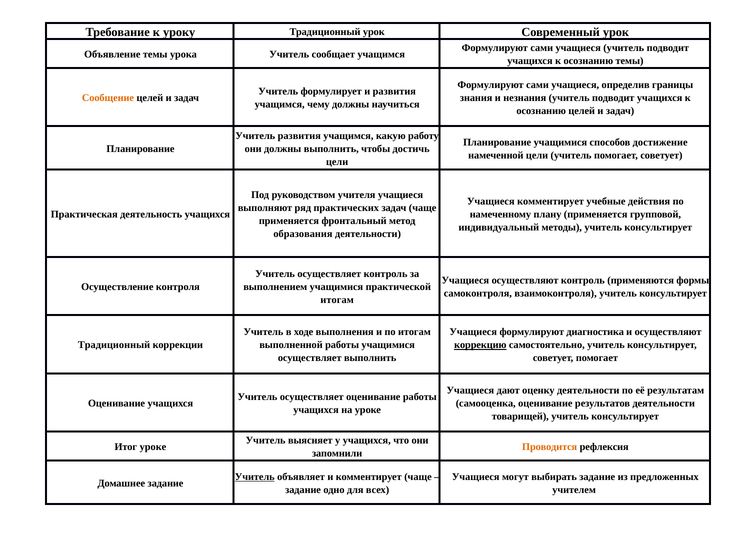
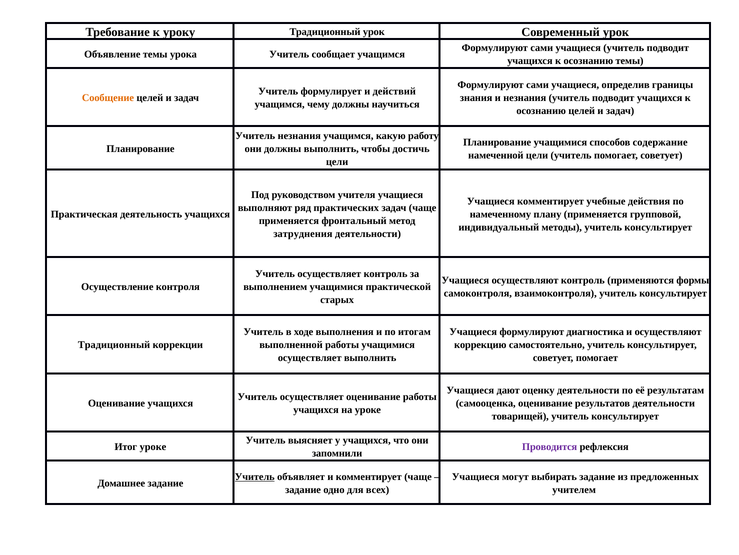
и развития: развития -> действий
Учитель развития: развития -> незнания
достижение: достижение -> содержание
образования: образования -> затруднения
итогам at (337, 300): итогам -> старых
коррекцию underline: present -> none
Проводится colour: orange -> purple
